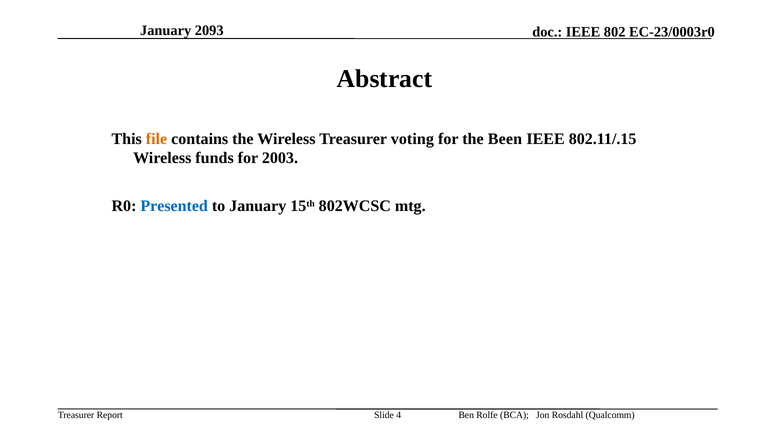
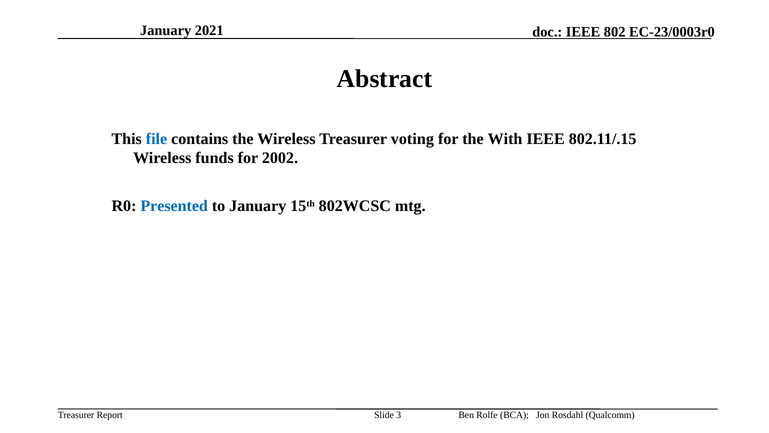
2093: 2093 -> 2021
file colour: orange -> blue
Been: Been -> With
2003: 2003 -> 2002
4: 4 -> 3
